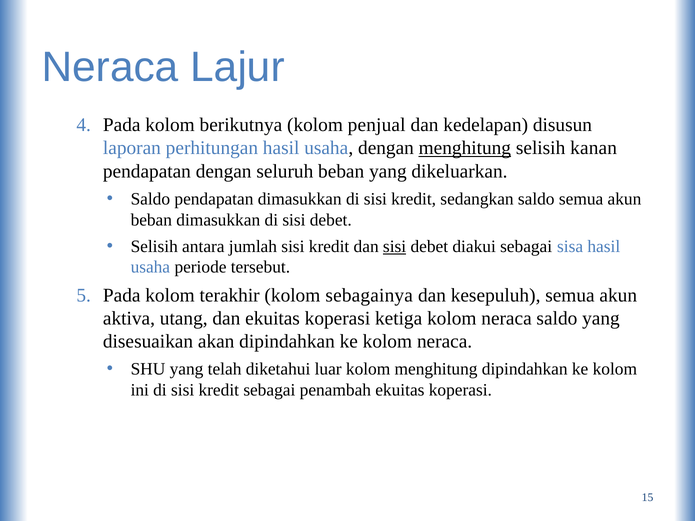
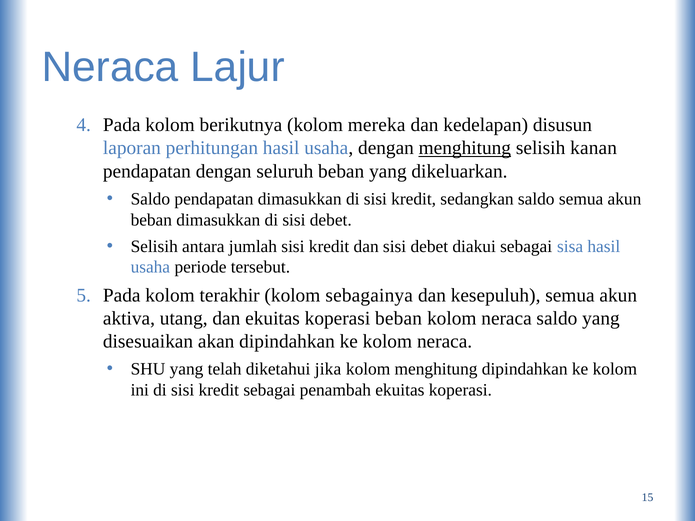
penjual: penjual -> mereka
sisi at (395, 247) underline: present -> none
koperasi ketiga: ketiga -> beban
luar: luar -> jika
